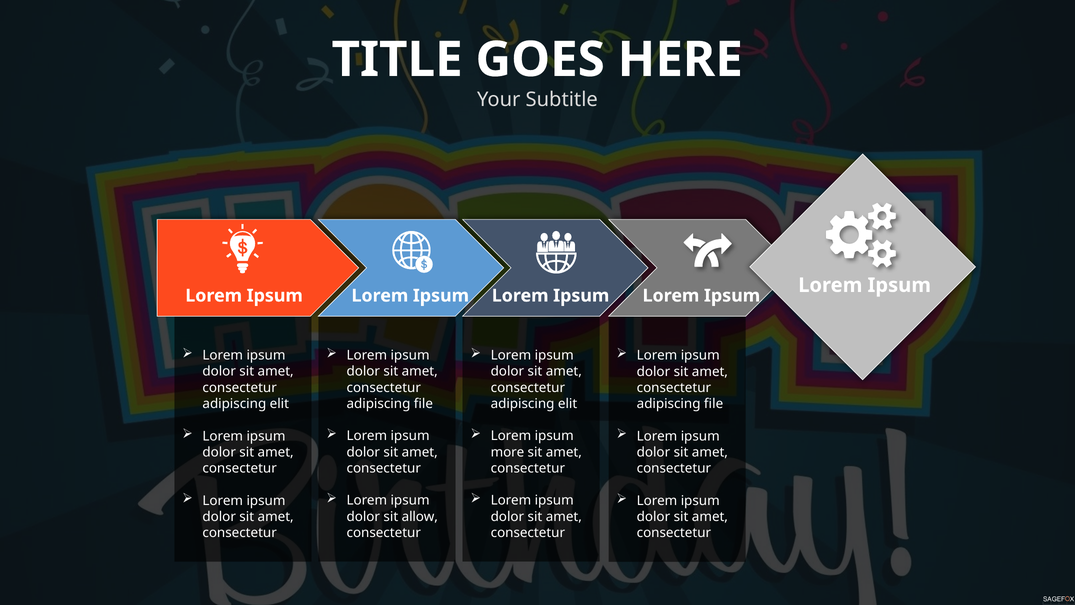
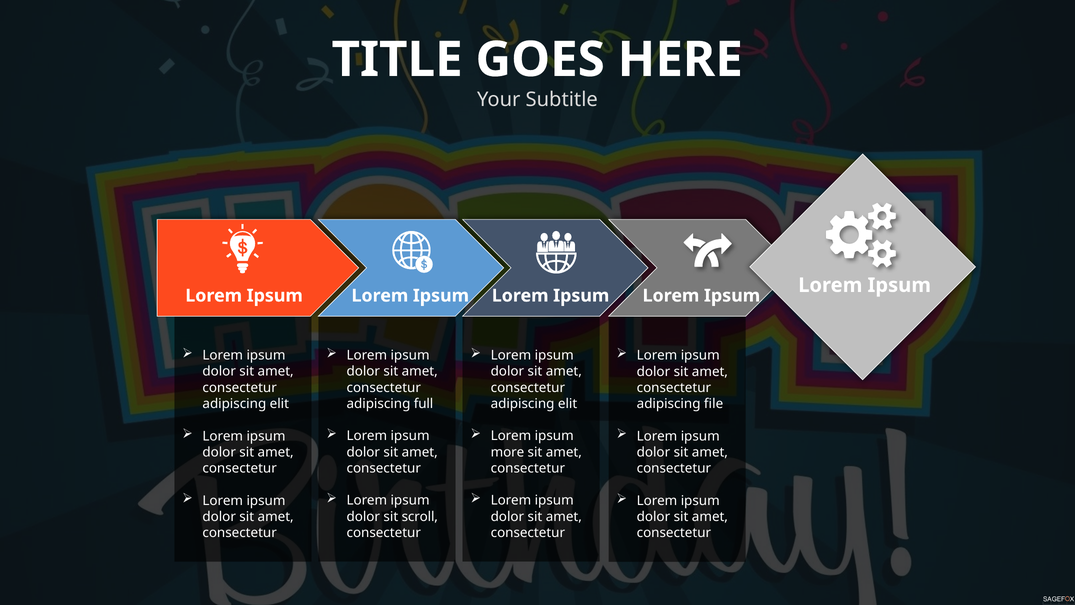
file at (423, 404): file -> full
allow: allow -> scroll
